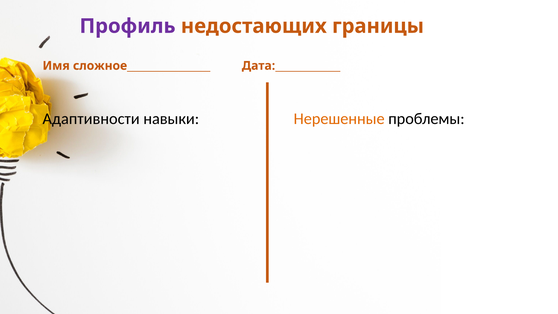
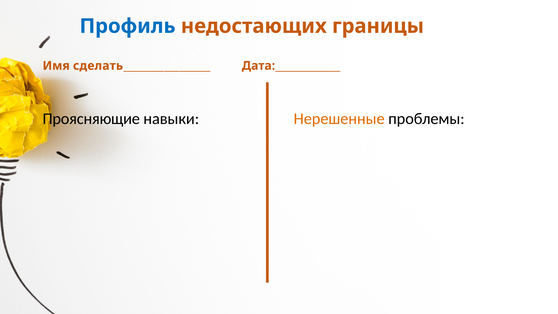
Профиль colour: purple -> blue
сложное_________________: сложное_________________ -> сделать_________________
Адаптивности: Адаптивности -> Проясняющие
